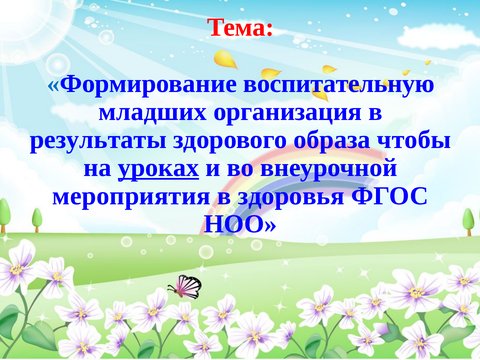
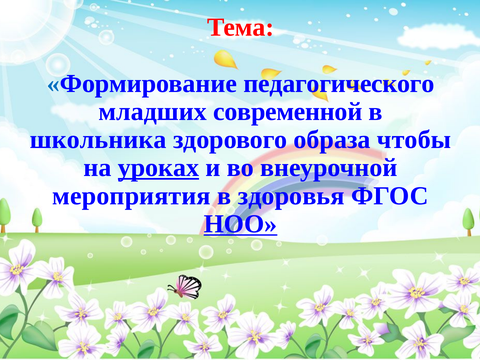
воспитательную: воспитательную -> педагогического
организация: организация -> современной
результаты: результаты -> школьника
НОО underline: none -> present
